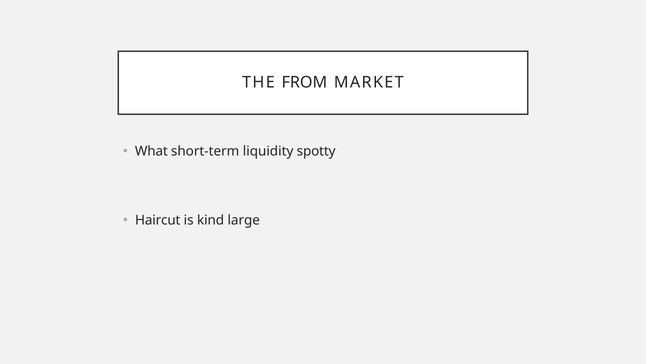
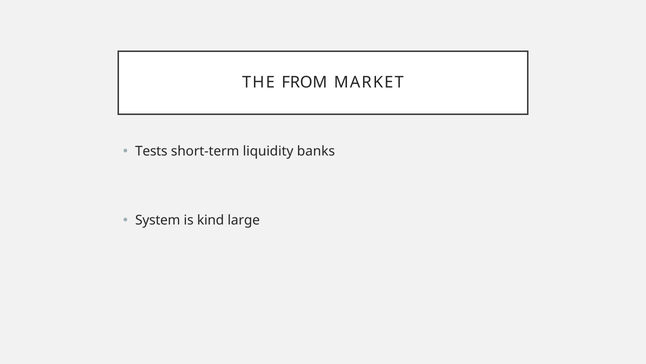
What: What -> Tests
spotty: spotty -> banks
Haircut: Haircut -> System
